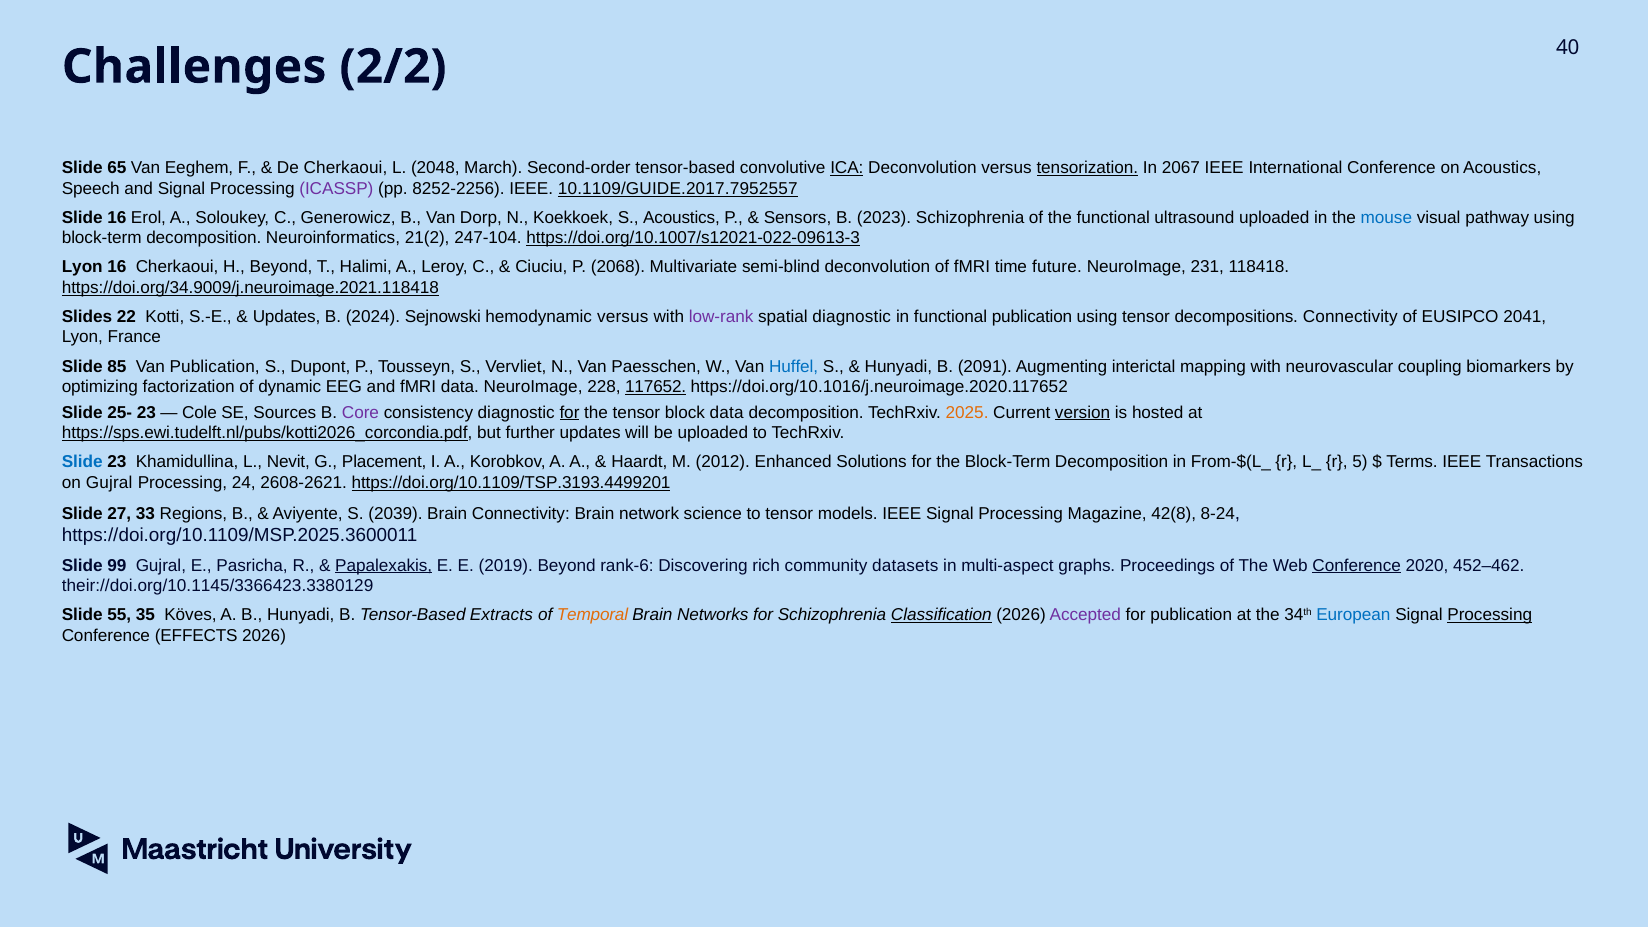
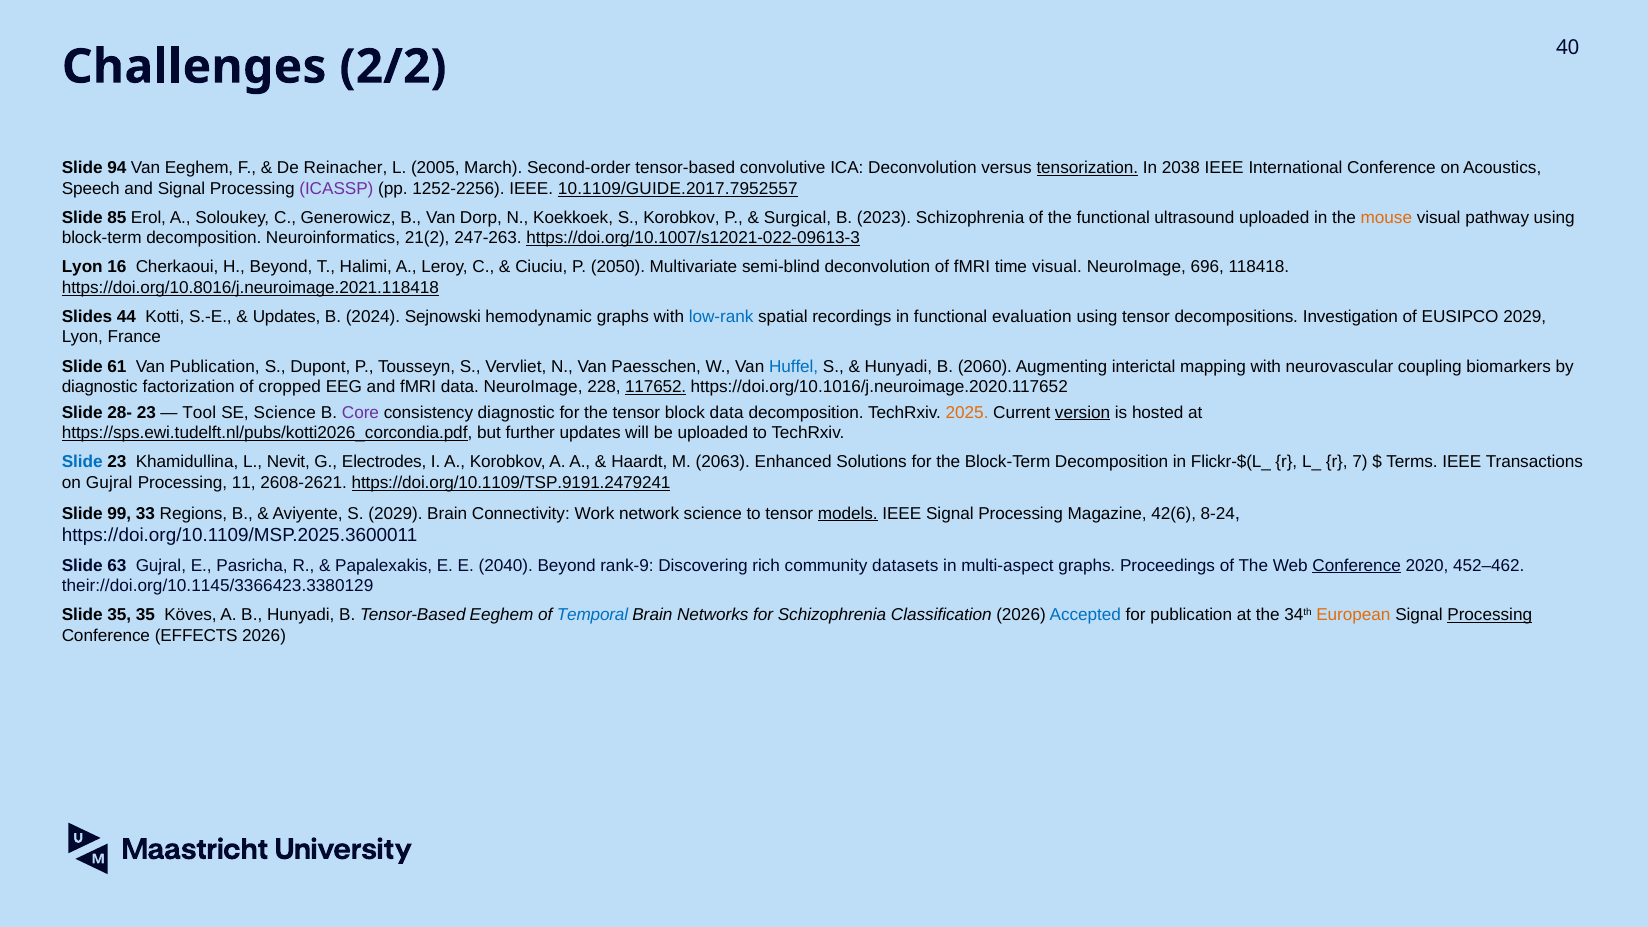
65: 65 -> 94
De Cherkaoui: Cherkaoui -> Reinacher
2048: 2048 -> 2005
ICA underline: present -> none
2067: 2067 -> 2038
8252-2256: 8252-2256 -> 1252-2256
Slide 16: 16 -> 85
S Acoustics: Acoustics -> Korobkov
Sensors: Sensors -> Surgical
mouse colour: blue -> orange
247-104: 247-104 -> 247-263
2068: 2068 -> 2050
time future: future -> visual
231: 231 -> 696
https://doi.org/34.9009/j.neuroimage.2021.118418: https://doi.org/34.9009/j.neuroimage.2021.118418 -> https://doi.org/10.8016/j.neuroimage.2021.118418
22: 22 -> 44
hemodynamic versus: versus -> graphs
low-rank colour: purple -> blue
spatial diagnostic: diagnostic -> recordings
functional publication: publication -> evaluation
decompositions Connectivity: Connectivity -> Investigation
EUSIPCO 2041: 2041 -> 2029
85: 85 -> 61
2091: 2091 -> 2060
optimizing at (100, 387): optimizing -> diagnostic
dynamic: dynamic -> cropped
25-: 25- -> 28-
Cole: Cole -> Tool
SE Sources: Sources -> Science
for at (569, 412) underline: present -> none
Placement: Placement -> Electrodes
2012: 2012 -> 2063
From-$(L_: From-$(L_ -> Flickr-$(L_
5: 5 -> 7
24: 24 -> 11
https://doi.org/10.1109/TSP.3193.4499201: https://doi.org/10.1109/TSP.3193.4499201 -> https://doi.org/10.1109/TSP.9191.2479241
27: 27 -> 99
S 2039: 2039 -> 2029
Connectivity Brain: Brain -> Work
models underline: none -> present
42(8: 42(8 -> 42(6
99: 99 -> 63
Papalexakis underline: present -> none
2019: 2019 -> 2040
rank-6: rank-6 -> rank-9
Slide 55: 55 -> 35
Tensor-Based Extracts: Extracts -> Eeghem
Temporal colour: orange -> blue
Classification underline: present -> none
Accepted colour: purple -> blue
European colour: blue -> orange
